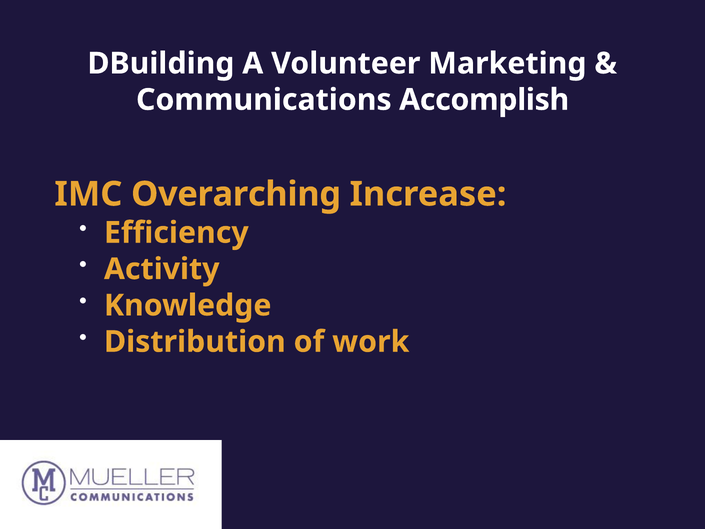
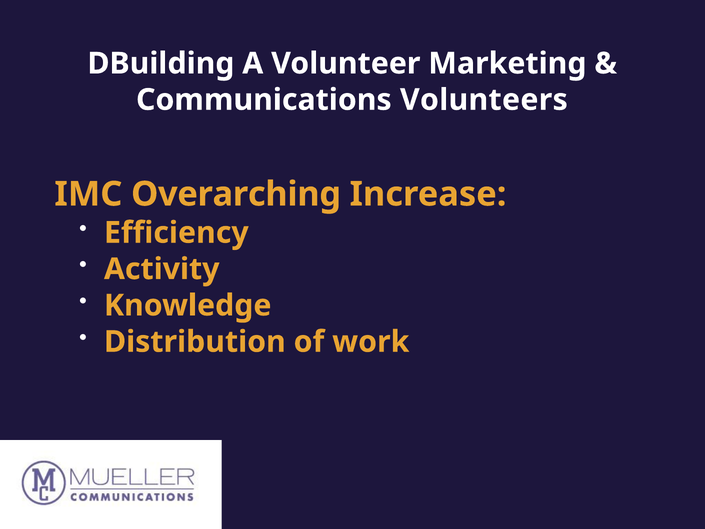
Accomplish: Accomplish -> Volunteers
